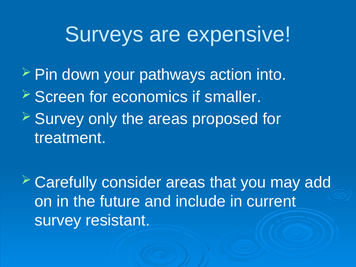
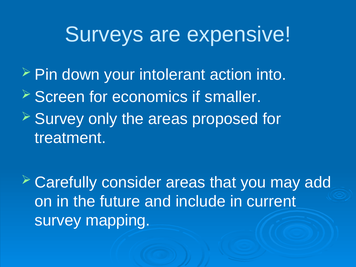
pathways: pathways -> intolerant
resistant: resistant -> mapping
